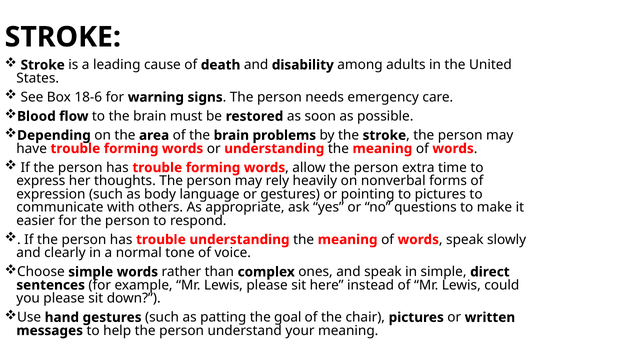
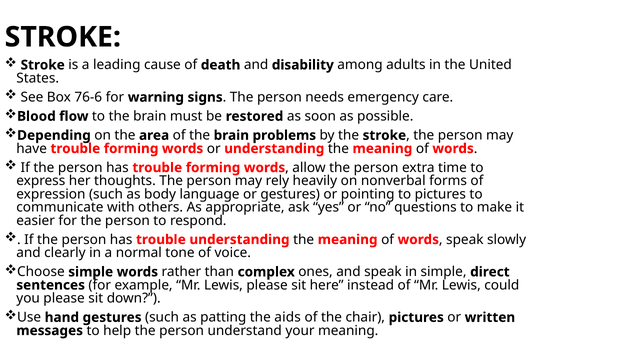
18-6: 18-6 -> 76-6
goal: goal -> aids
